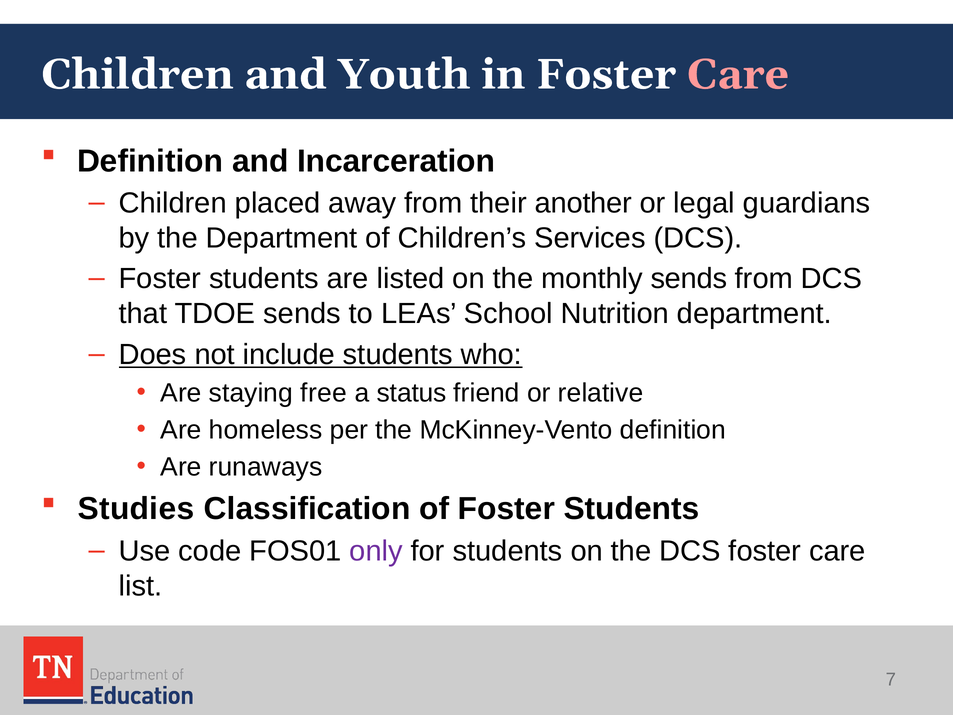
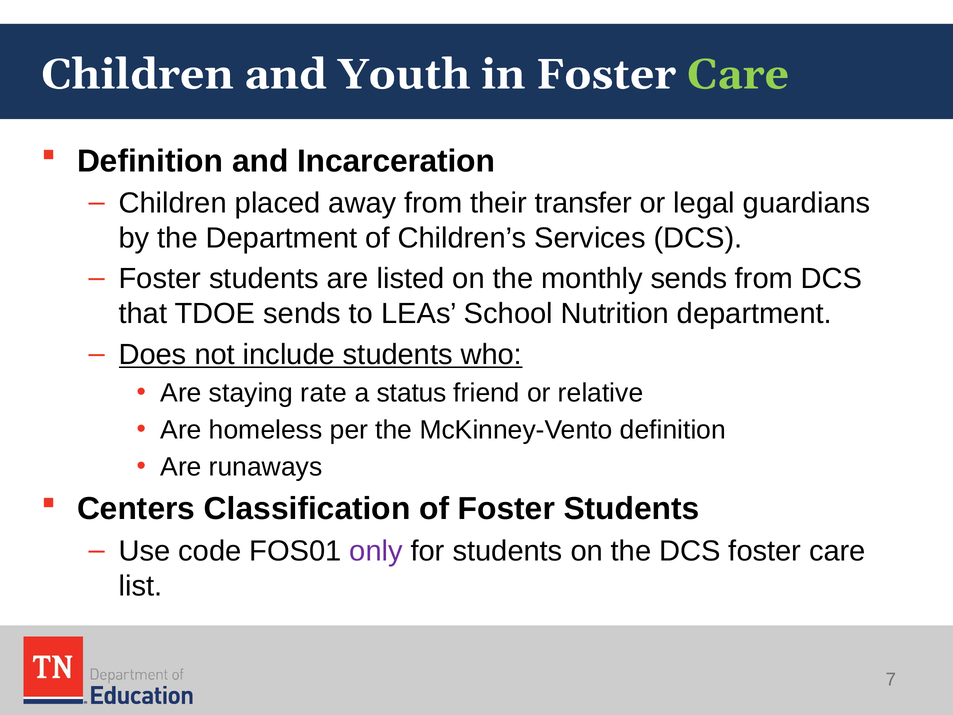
Care at (738, 74) colour: pink -> light green
another: another -> transfer
free: free -> rate
Studies: Studies -> Centers
